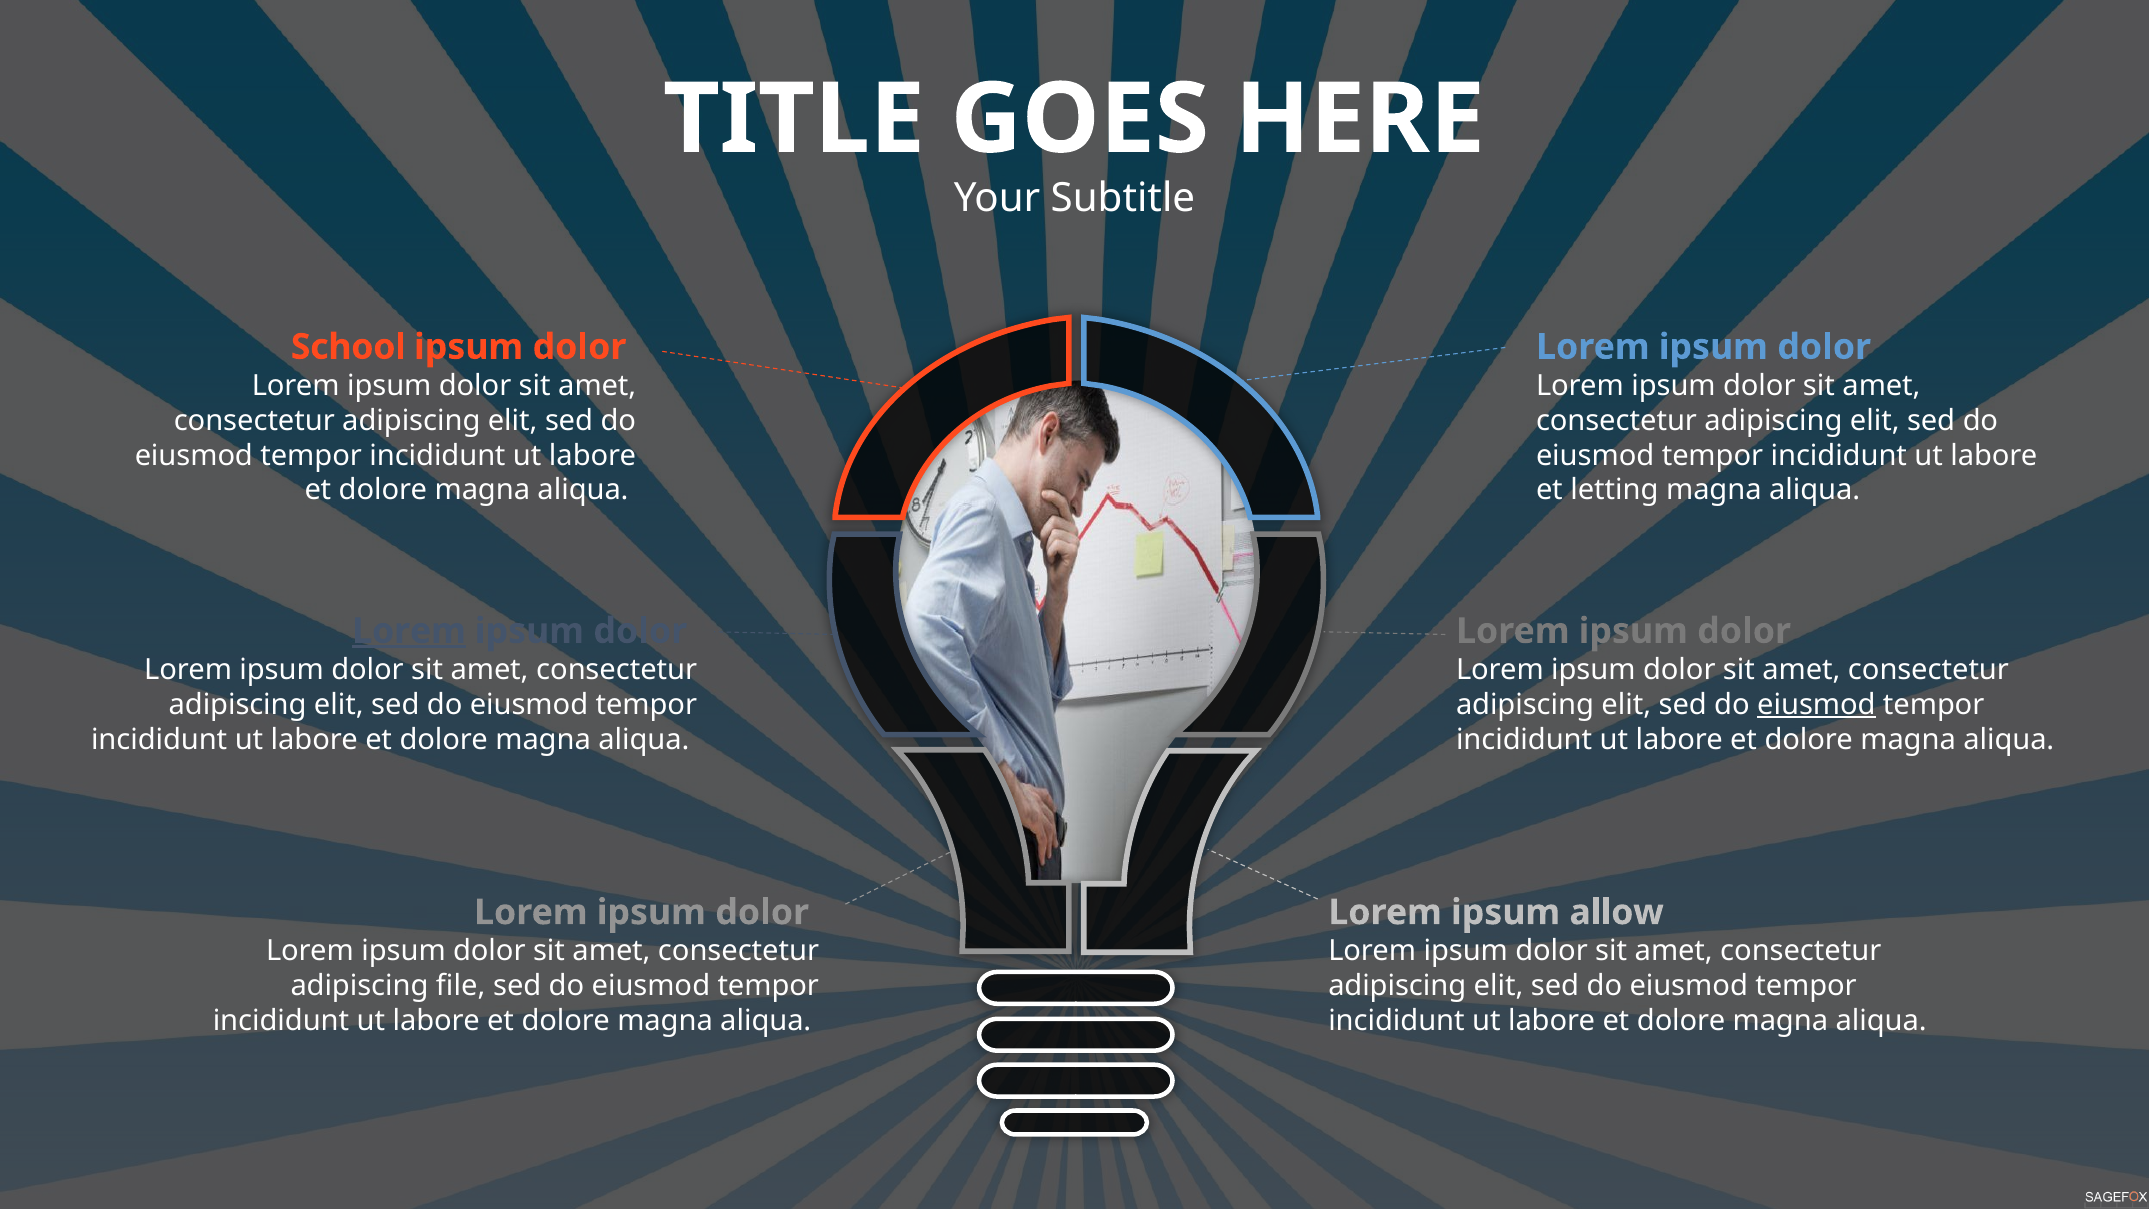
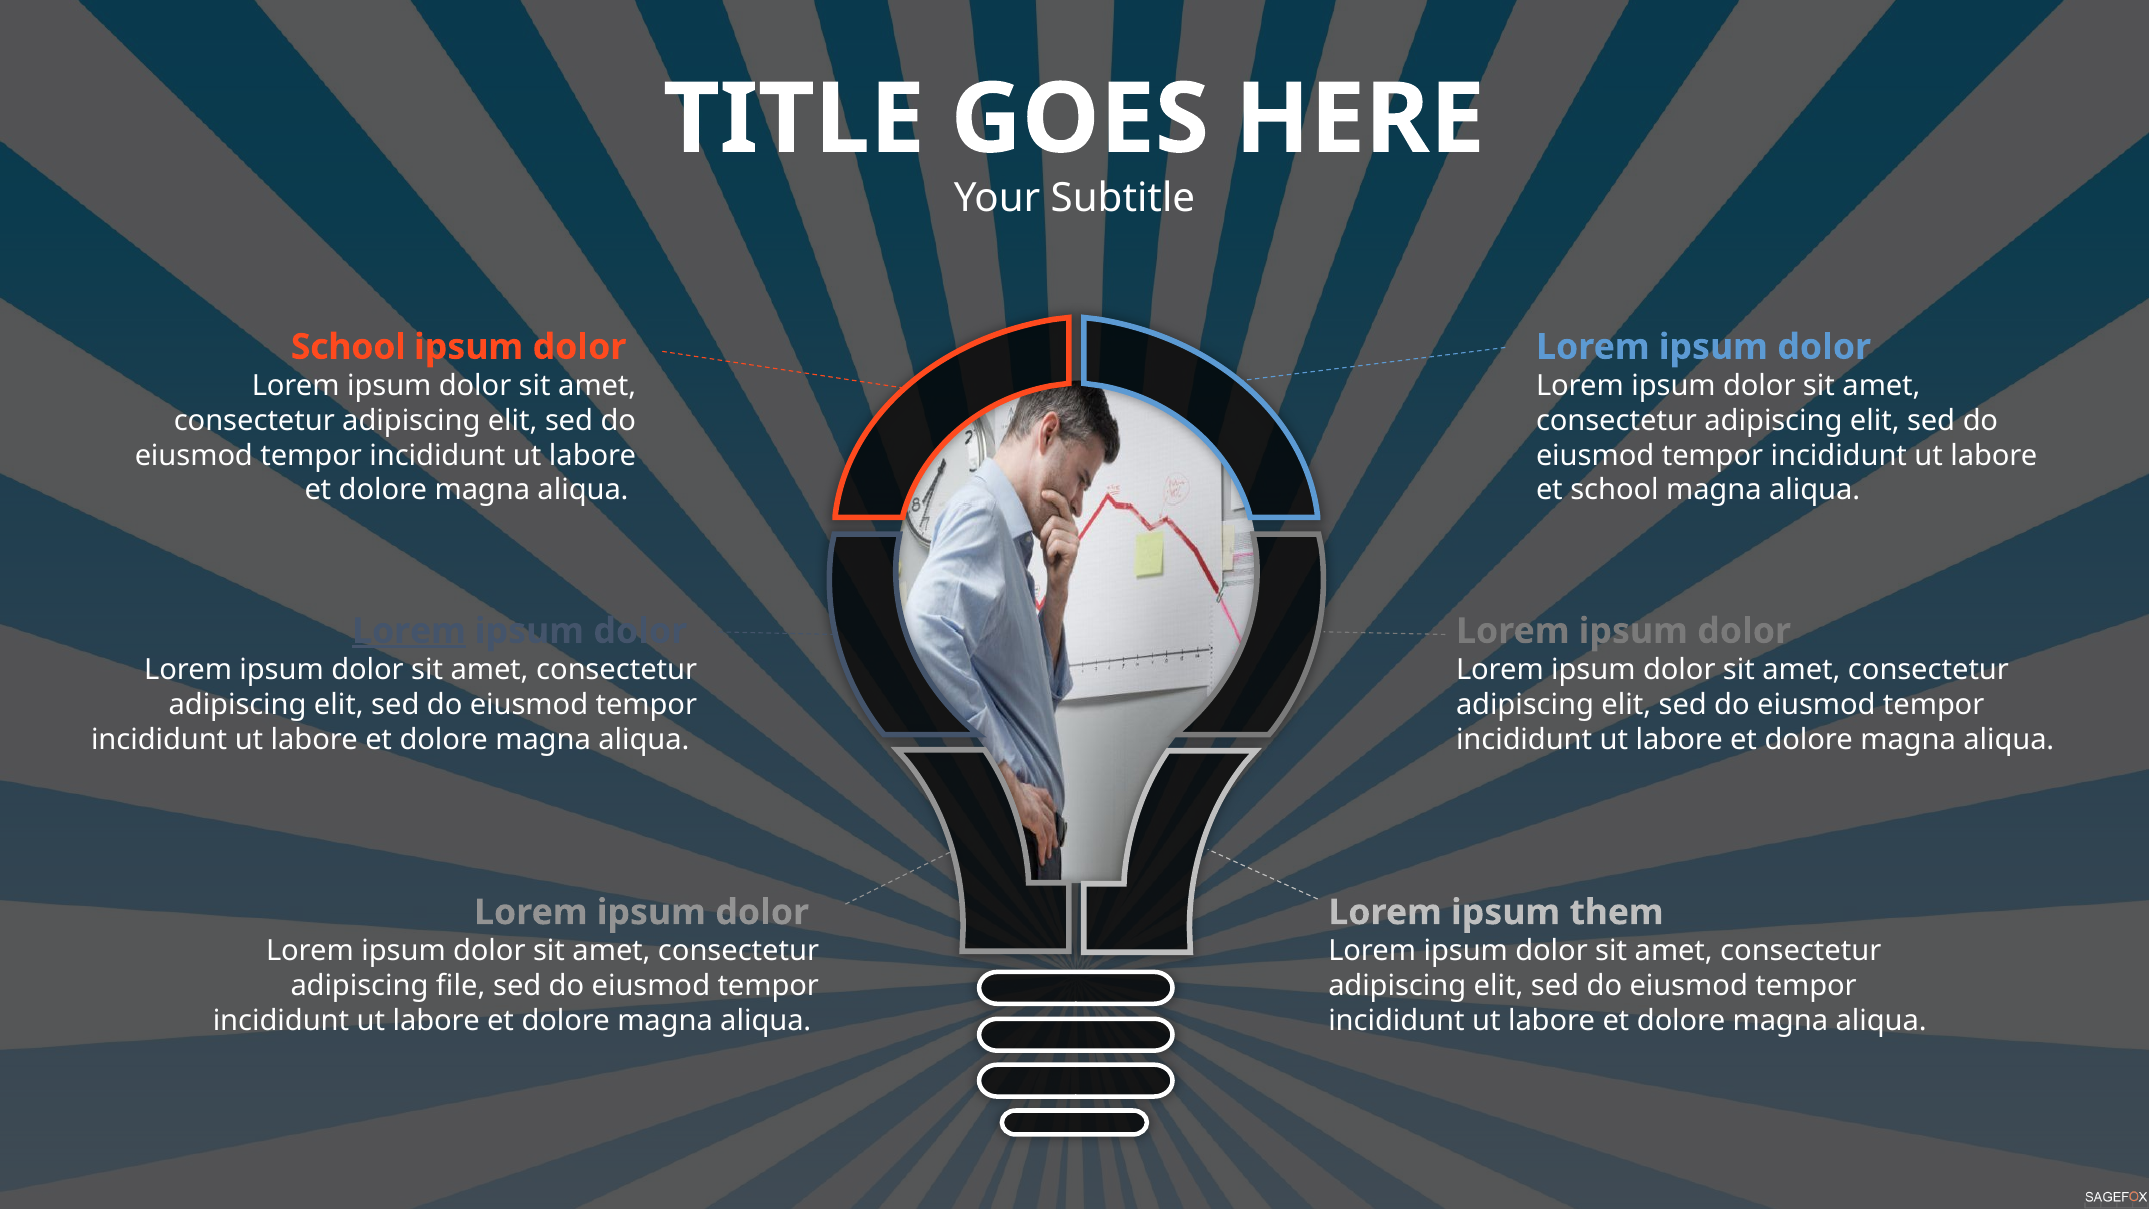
et letting: letting -> school
eiusmod at (1816, 704) underline: present -> none
allow: allow -> them
